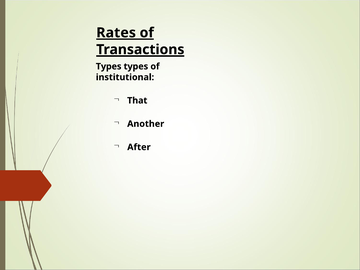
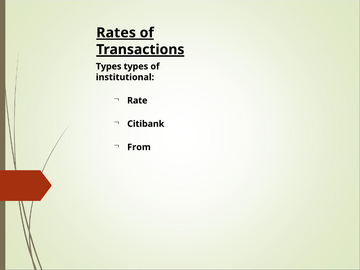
That: That -> Rate
Another: Another -> Citibank
After: After -> From
